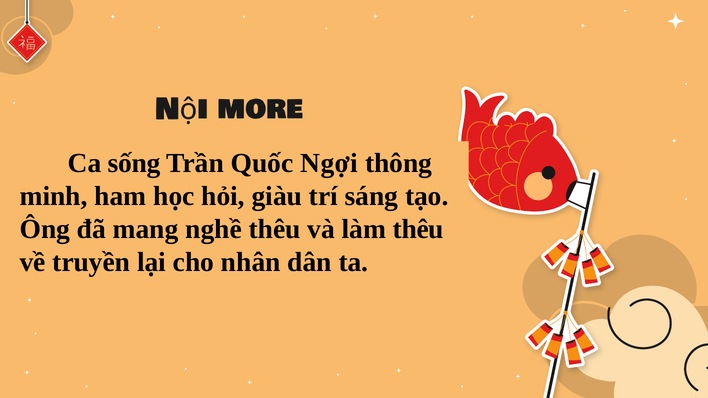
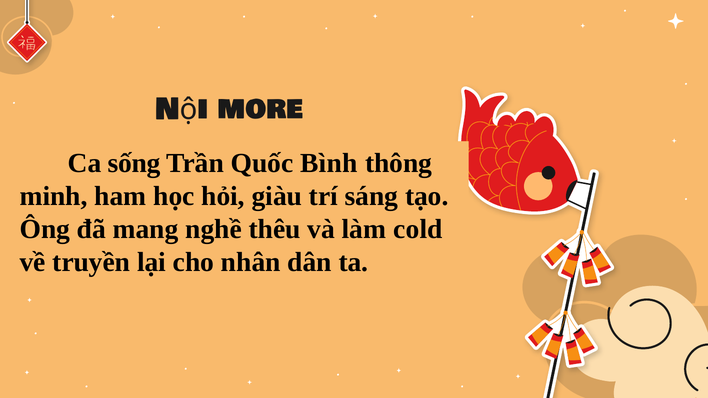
Ngợi: Ngợi -> Bình
làm thêu: thêu -> cold
